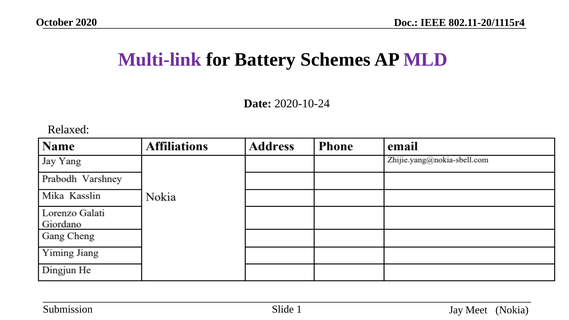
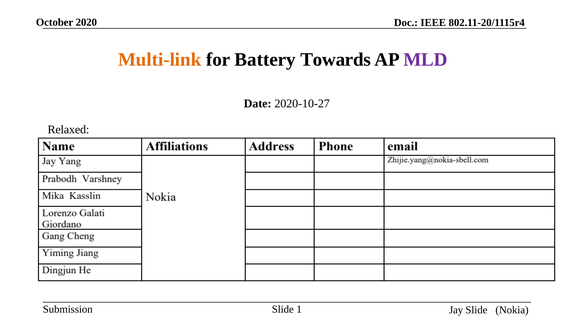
Multi-link colour: purple -> orange
Schemes: Schemes -> Towards
2020-10-24: 2020-10-24 -> 2020-10-27
Jay Meet: Meet -> Slide
